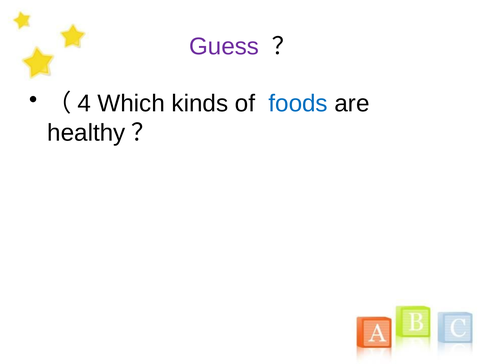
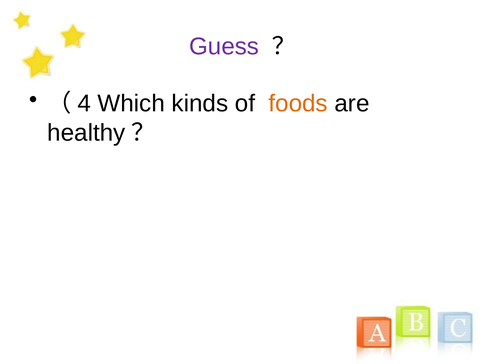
foods colour: blue -> orange
